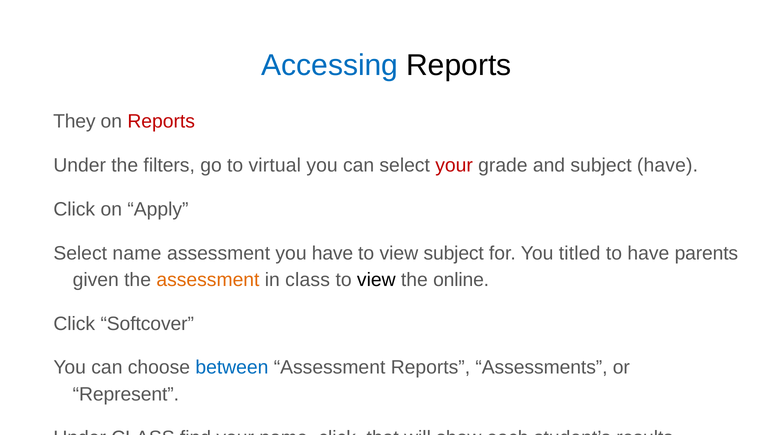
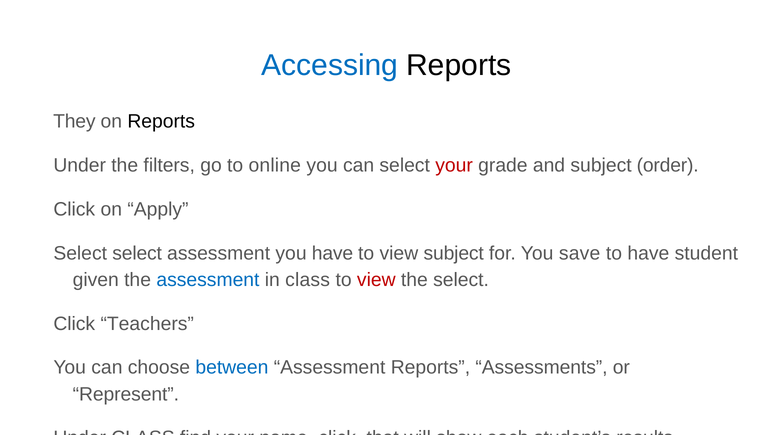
Reports at (161, 122) colour: red -> black
virtual: virtual -> online
subject have: have -> order
Select name: name -> select
titled: titled -> save
parents: parents -> student
assessment at (208, 280) colour: orange -> blue
view at (376, 280) colour: black -> red
the online: online -> select
Softcover: Softcover -> Teachers
